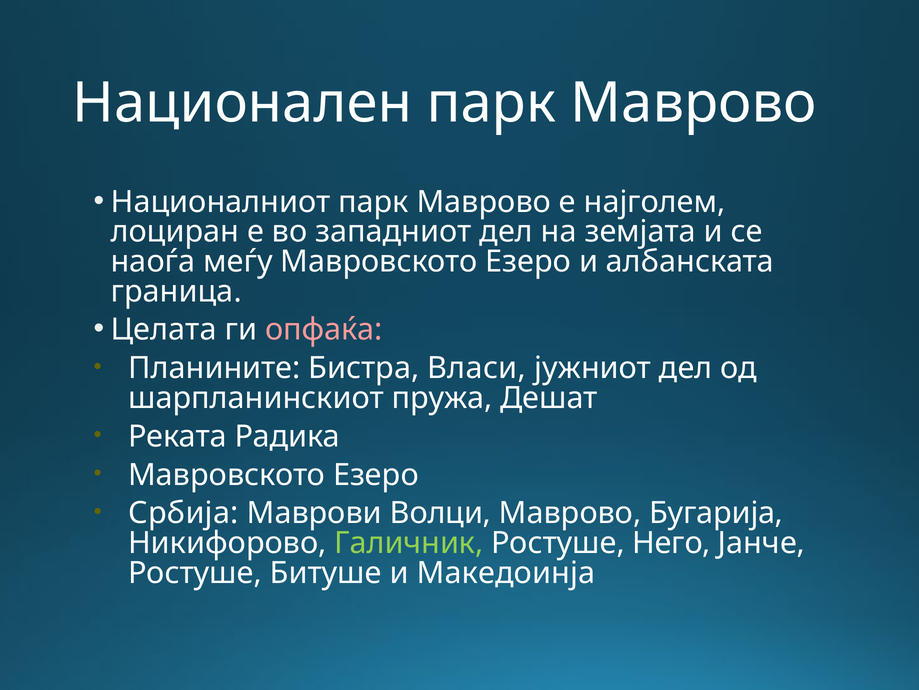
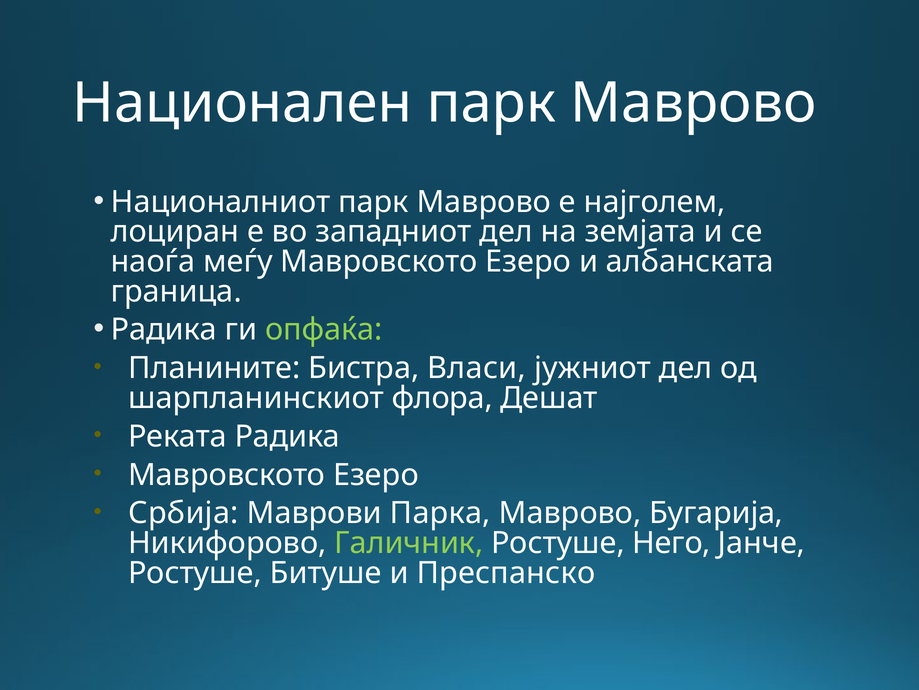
Целата at (164, 329): Целата -> Радика
опфаќа colour: pink -> light green
пружа: пружа -> флора
Волци: Волци -> Парка
Македоинја: Македоинја -> Преспанско
